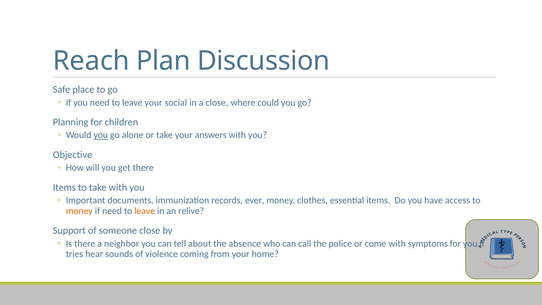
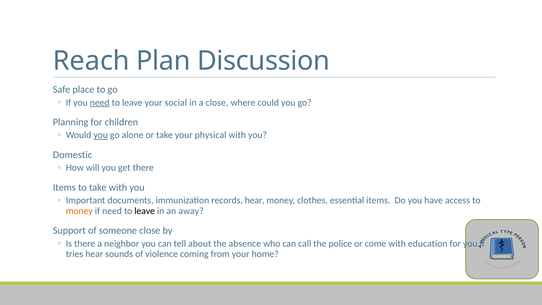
need at (100, 102) underline: none -> present
answers: answers -> physical
Objective: Objective -> Domestic
records ever: ever -> hear
leave at (145, 211) colour: orange -> black
relive: relive -> away
symptoms: symptoms -> education
